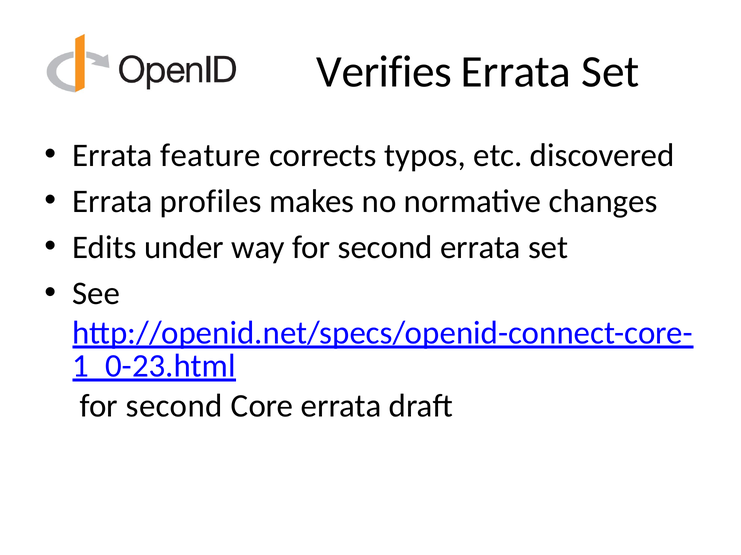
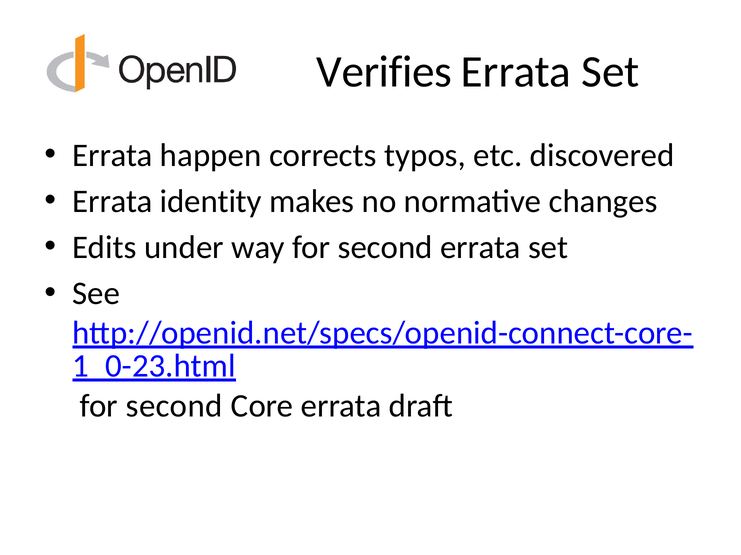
feature: feature -> happen
profiles: profiles -> identity
